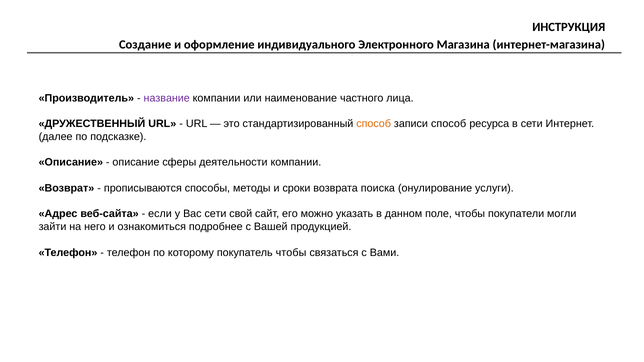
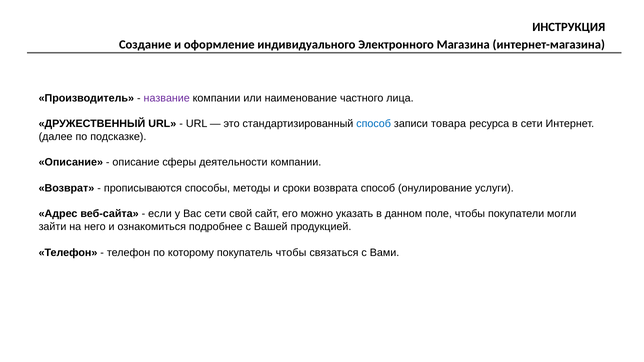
способ at (374, 124) colour: orange -> blue
записи способ: способ -> товара
возврата поиска: поиска -> способ
